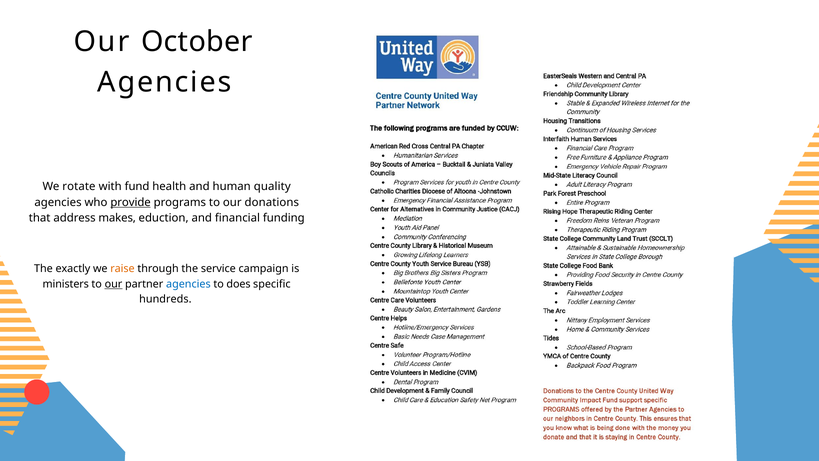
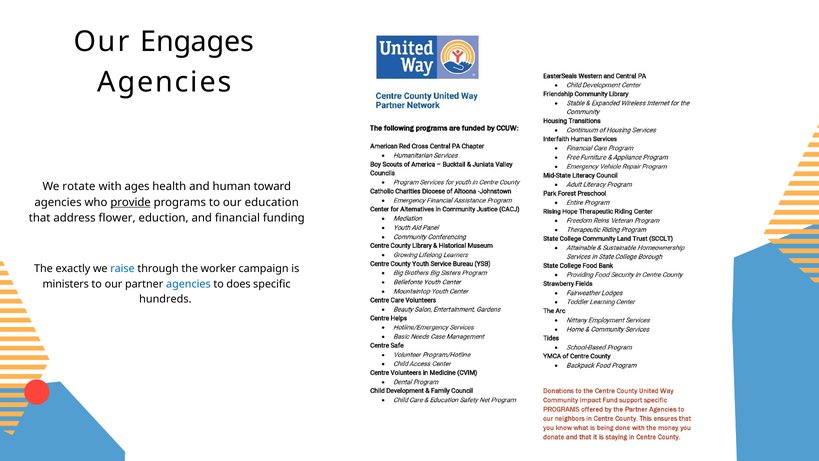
October: October -> Engages
fund: fund -> ages
quality: quality -> toward
donations: donations -> education
makes: makes -> flower
raise colour: orange -> blue
service: service -> worker
our at (113, 284) underline: present -> none
